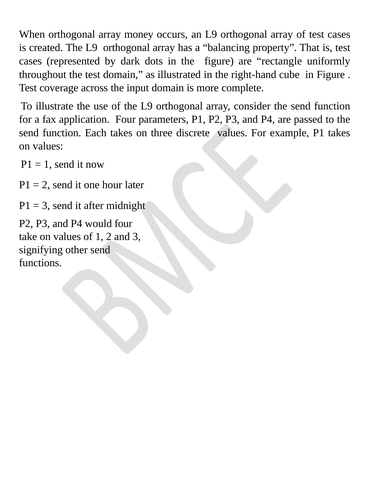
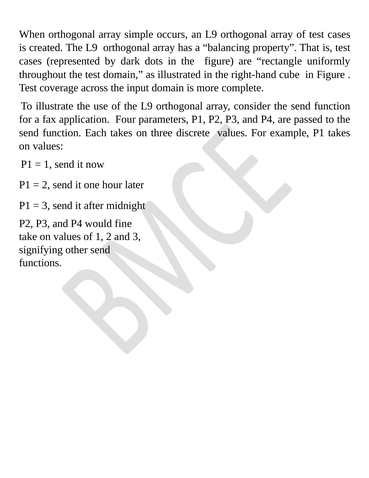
money: money -> simple
would four: four -> fine
